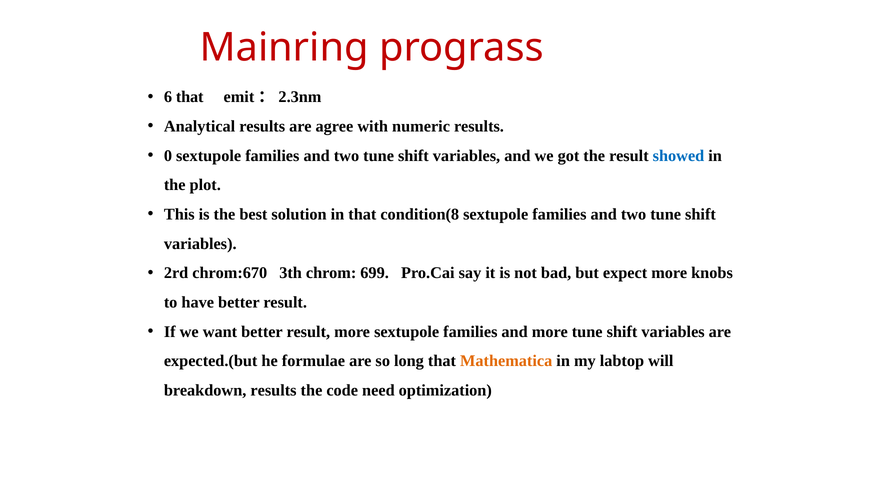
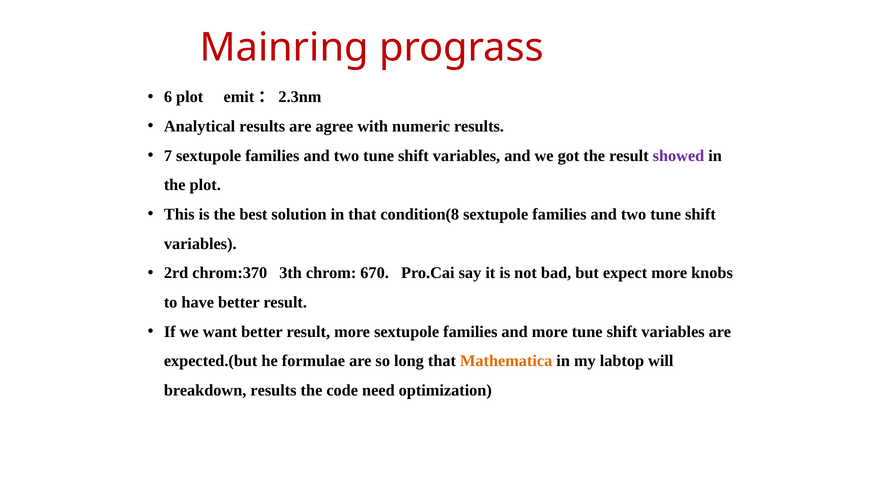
6 that: that -> plot
0: 0 -> 7
showed colour: blue -> purple
chrom:670: chrom:670 -> chrom:370
699: 699 -> 670
